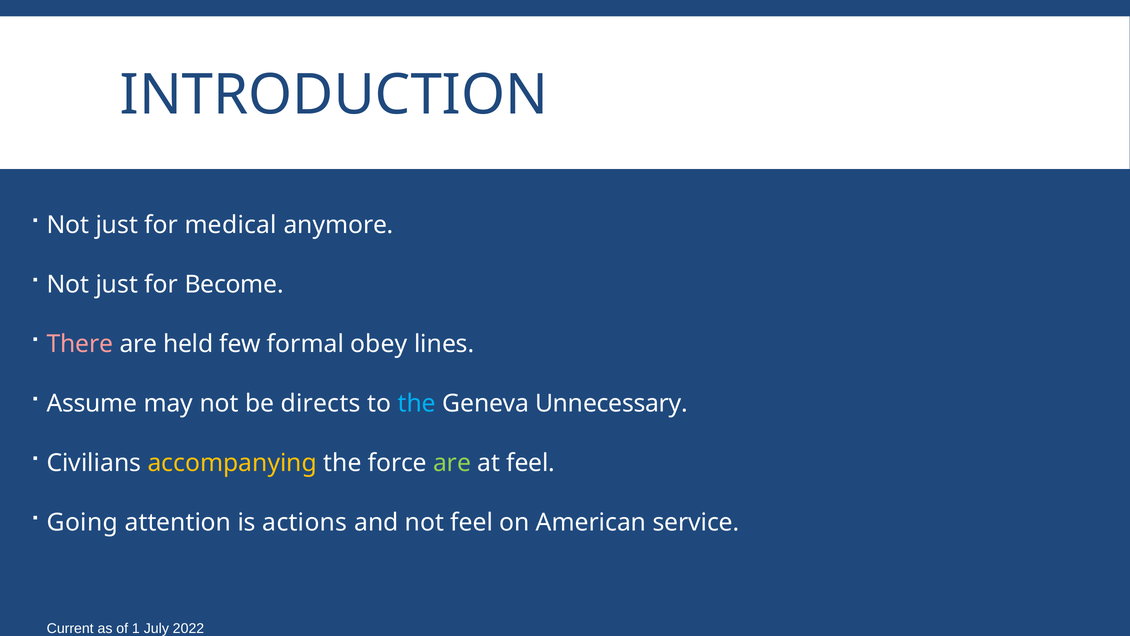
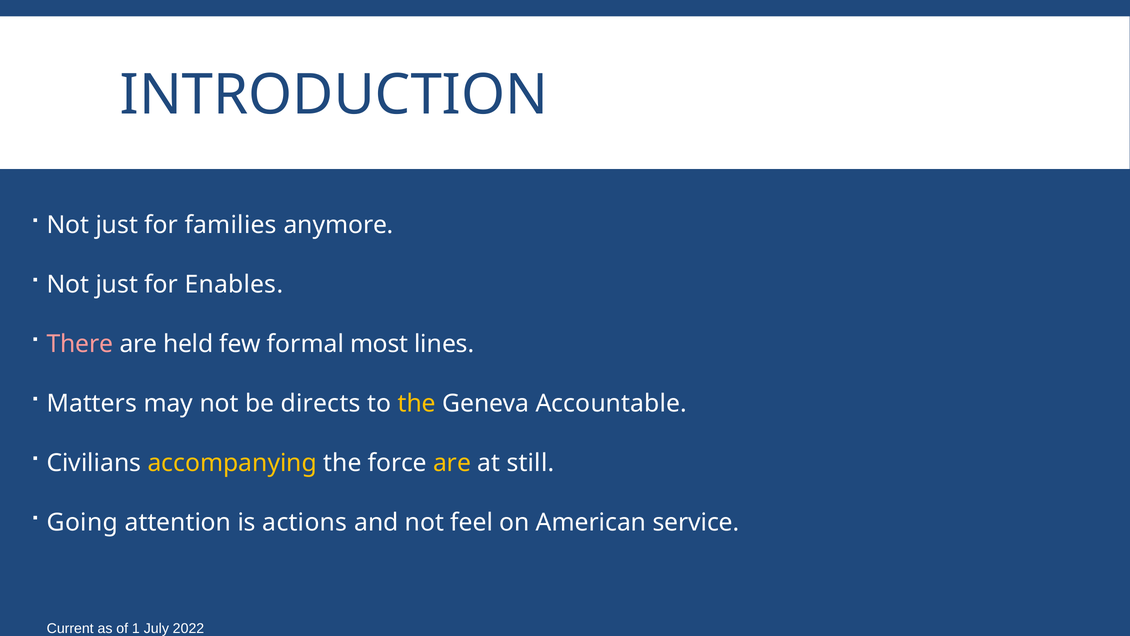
medical: medical -> families
Become: Become -> Enables
obey: obey -> most
Assume: Assume -> Matters
the at (417, 403) colour: light blue -> yellow
Unnecessary: Unnecessary -> Accountable
are at (452, 463) colour: light green -> yellow
at feel: feel -> still
